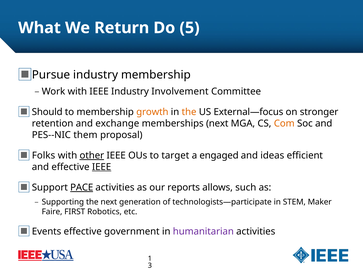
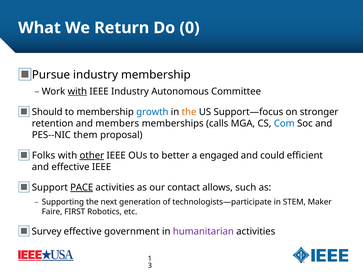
5: 5 -> 0
with at (77, 92) underline: none -> present
Involvement: Involvement -> Autonomous
growth colour: orange -> blue
External—focus: External—focus -> Support—focus
exchange: exchange -> members
memberships next: next -> calls
Com colour: orange -> blue
target: target -> better
ideas: ideas -> could
IEEE at (102, 167) underline: present -> none
reports: reports -> contact
Events: Events -> Survey
